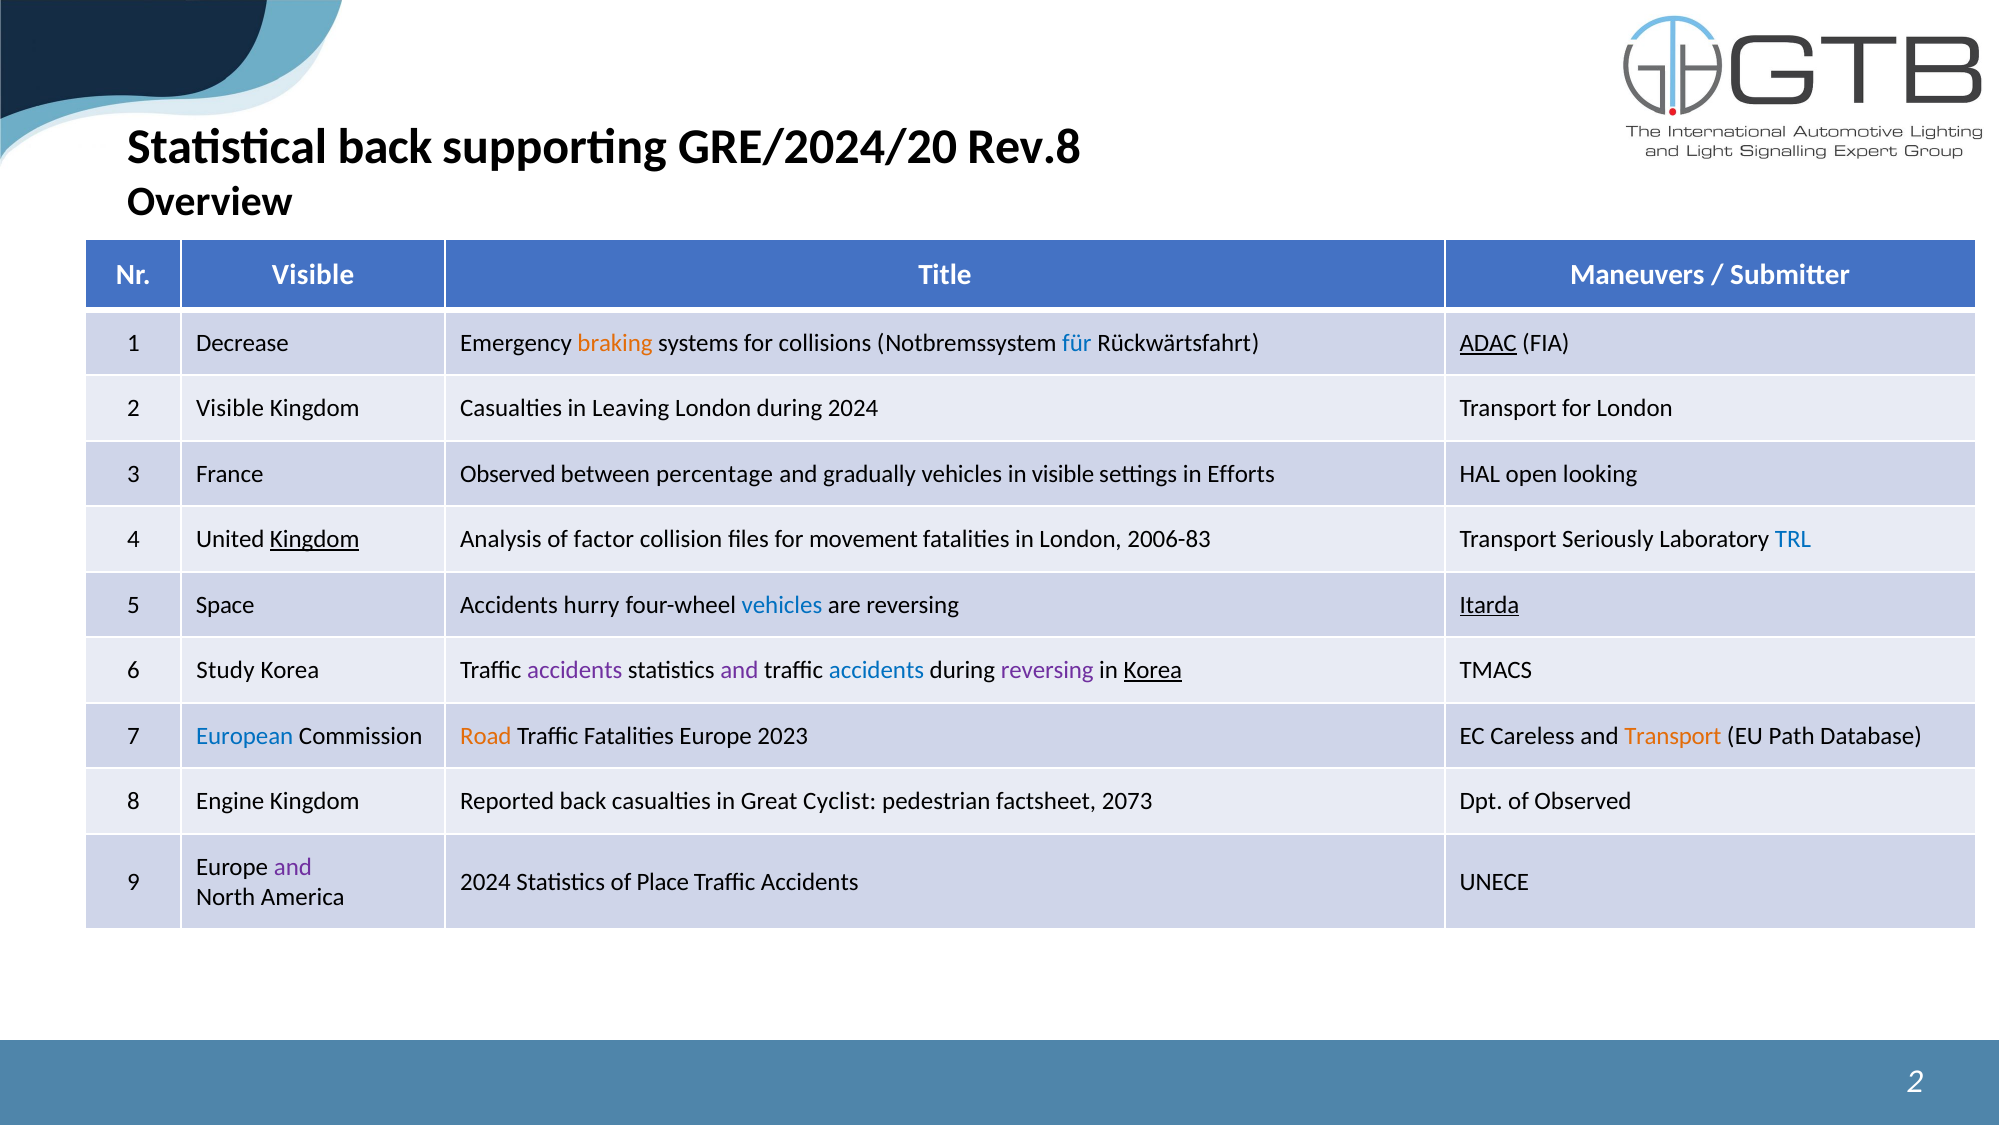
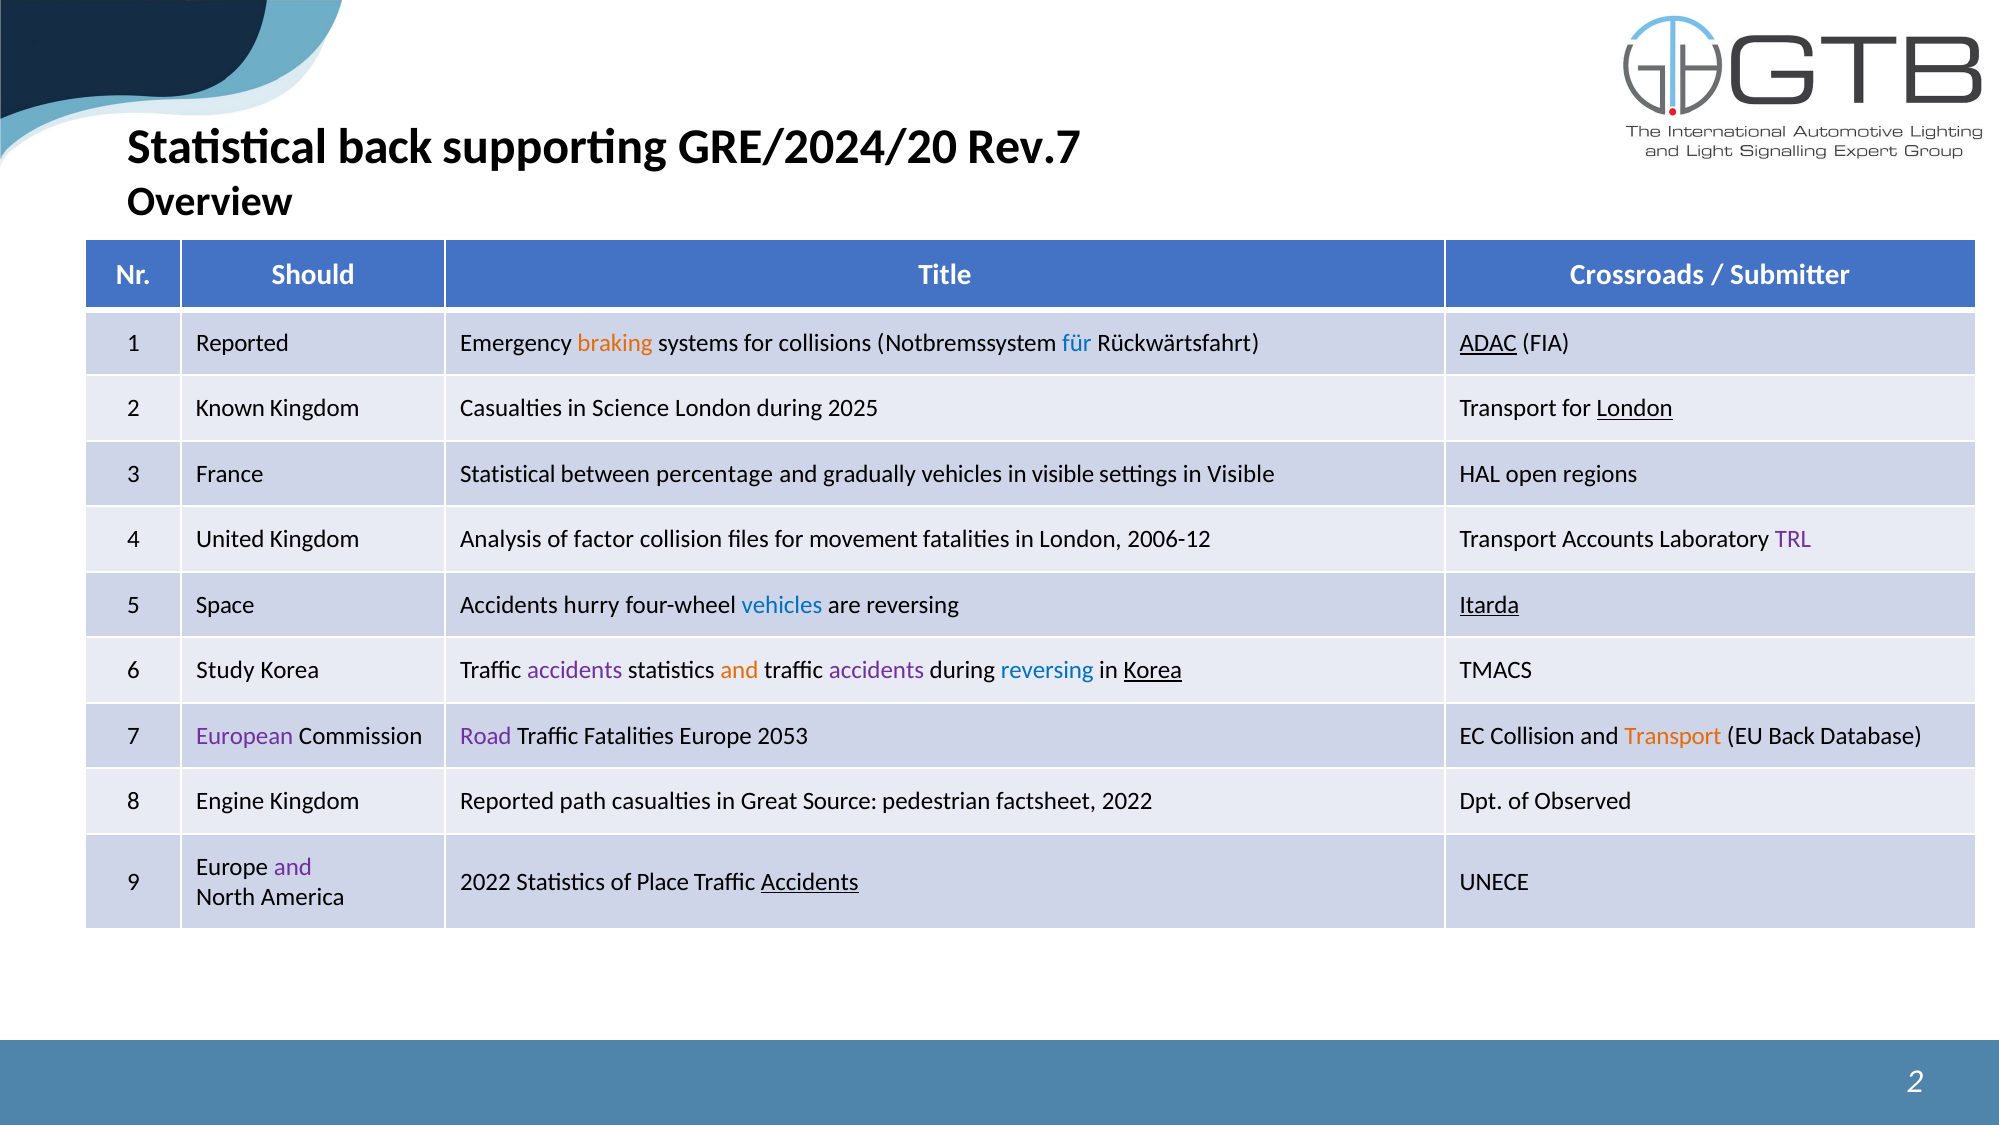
Rev.8: Rev.8 -> Rev.7
Nr Visible: Visible -> Should
Maneuvers: Maneuvers -> Crossroads
1 Decrease: Decrease -> Reported
2 Visible: Visible -> Known
Leaving: Leaving -> Science
during 2024: 2024 -> 2025
London at (1635, 408) underline: none -> present
France Observed: Observed -> Statistical
settings in Efforts: Efforts -> Visible
looking: looking -> regions
Kingdom at (315, 539) underline: present -> none
2006-83: 2006-83 -> 2006-12
Seriously: Seriously -> Accounts
TRL colour: blue -> purple
and at (739, 670) colour: purple -> orange
accidents at (876, 670) colour: blue -> purple
reversing at (1047, 670) colour: purple -> blue
European colour: blue -> purple
Road colour: orange -> purple
2023: 2023 -> 2053
EC Careless: Careless -> Collision
EU Path: Path -> Back
Reported back: back -> path
Cyclist: Cyclist -> Source
factsheet 2073: 2073 -> 2022
2024 at (485, 881): 2024 -> 2022
Accidents at (810, 881) underline: none -> present
